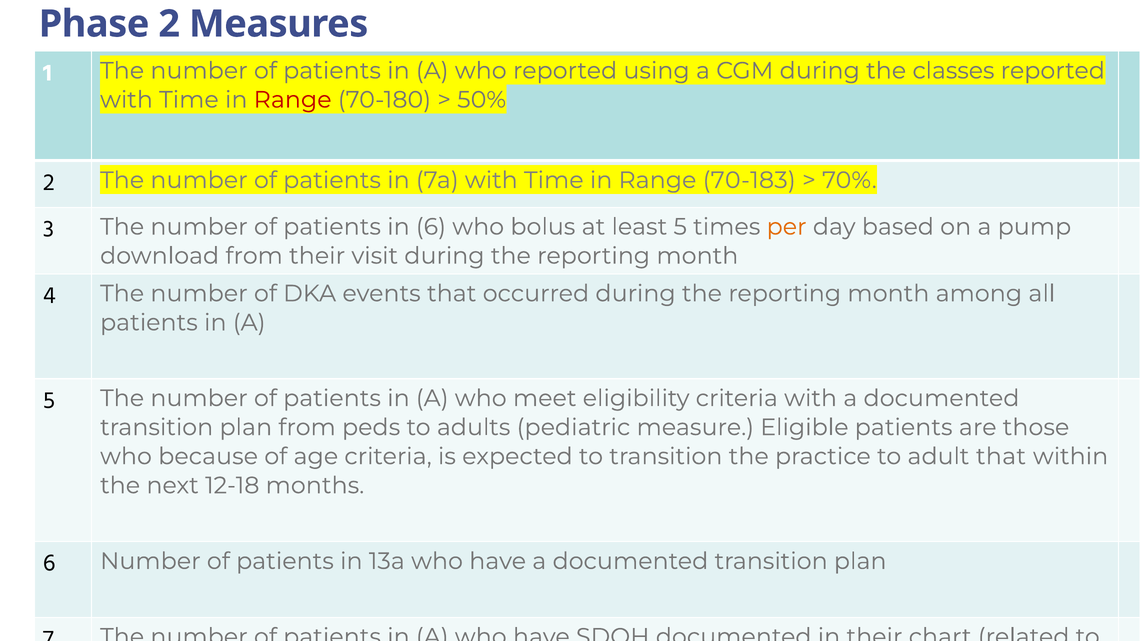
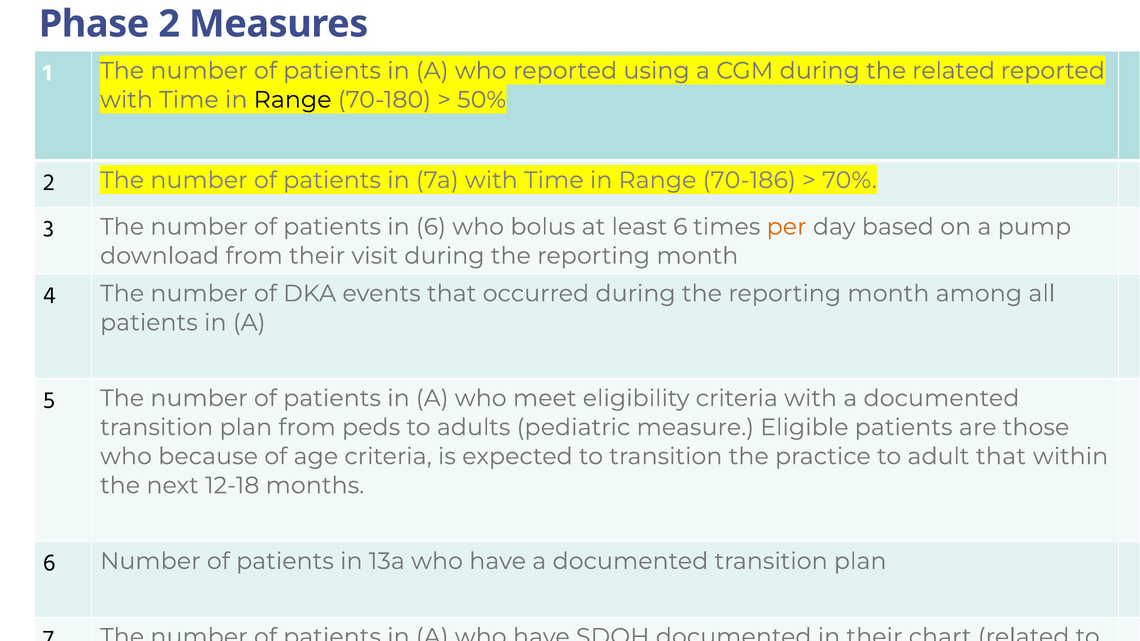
the classes: classes -> related
Range at (293, 100) colour: red -> black
70-183: 70-183 -> 70-186
least 5: 5 -> 6
